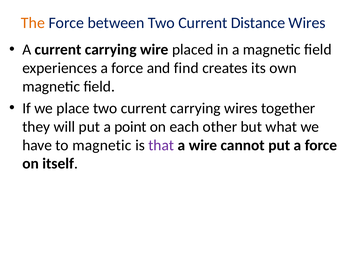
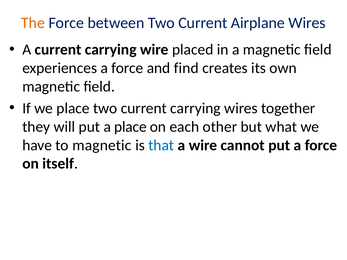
Distance: Distance -> Airplane
a point: point -> place
that colour: purple -> blue
